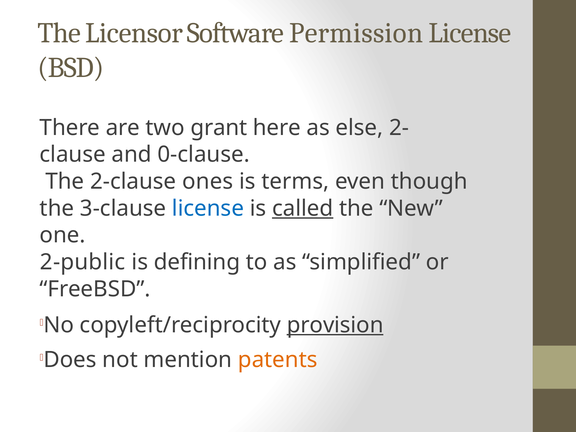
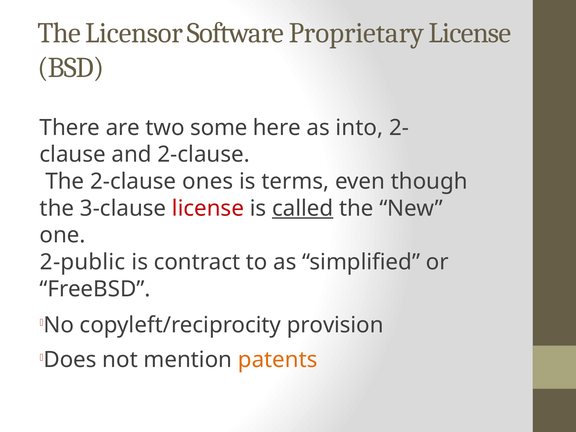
Permission: Permission -> Proprietary
grant: grant -> some
else: else -> into
and 0-clause: 0-clause -> 2-clause
license at (208, 208) colour: blue -> red
defining: defining -> contract
provision underline: present -> none
